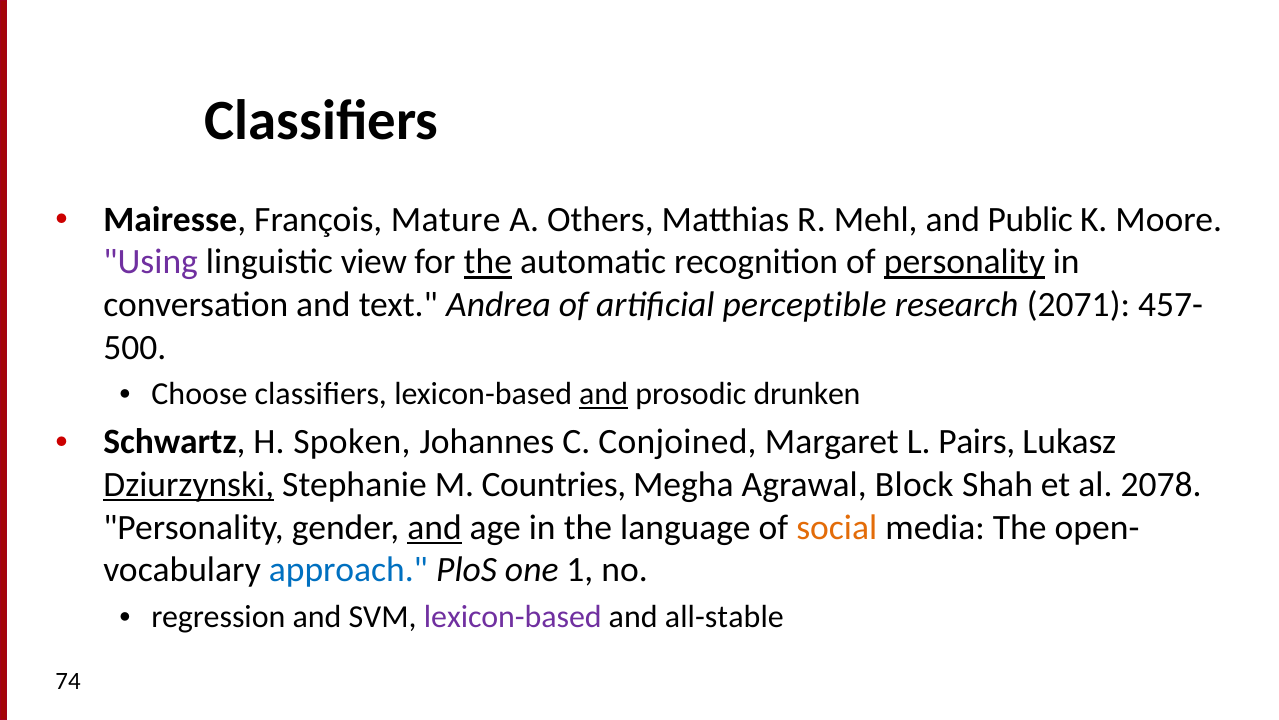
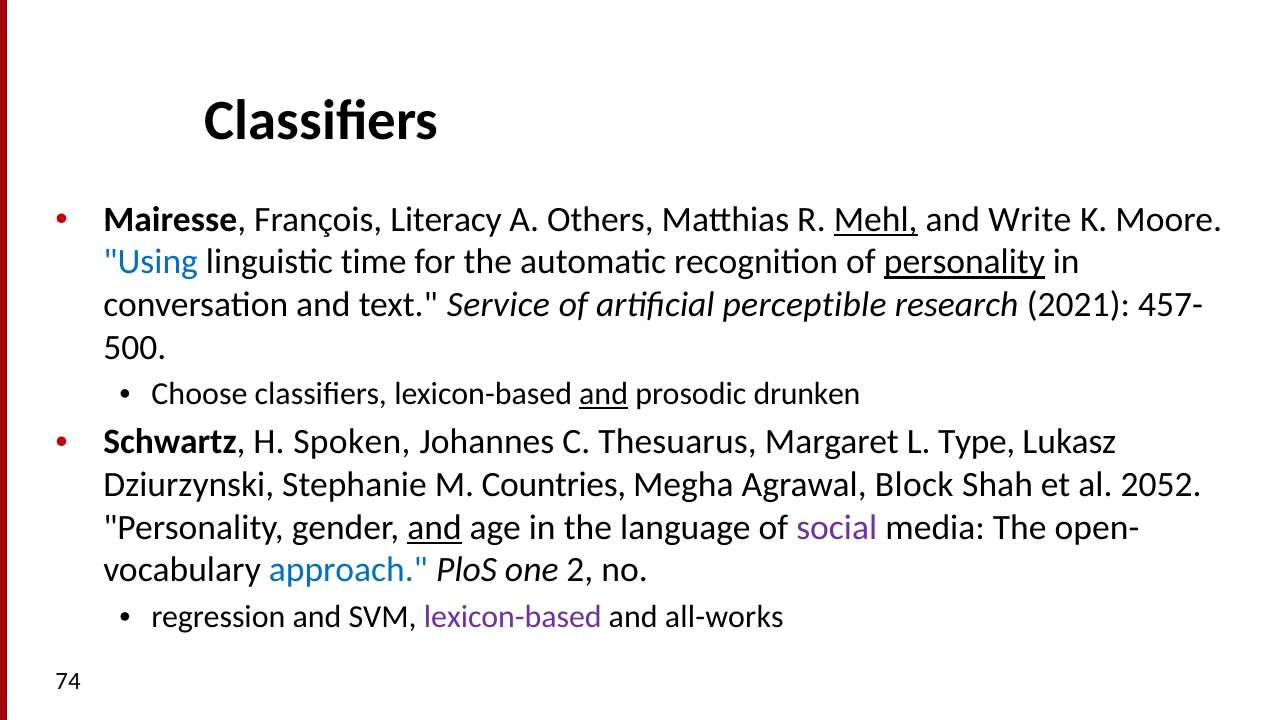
Mature: Mature -> Literacy
Mehl underline: none -> present
Public: Public -> Write
Using colour: purple -> blue
view: view -> time
the at (488, 262) underline: present -> none
Andrea: Andrea -> Service
2071: 2071 -> 2021
Conjoined: Conjoined -> Thesuarus
Pairs: Pairs -> Type
Dziurzynski underline: present -> none
2078: 2078 -> 2052
social colour: orange -> purple
1: 1 -> 2
all-stable: all-stable -> all-works
